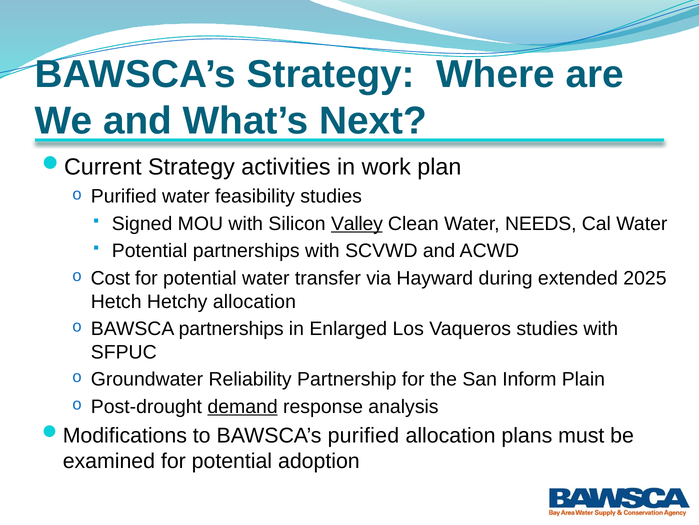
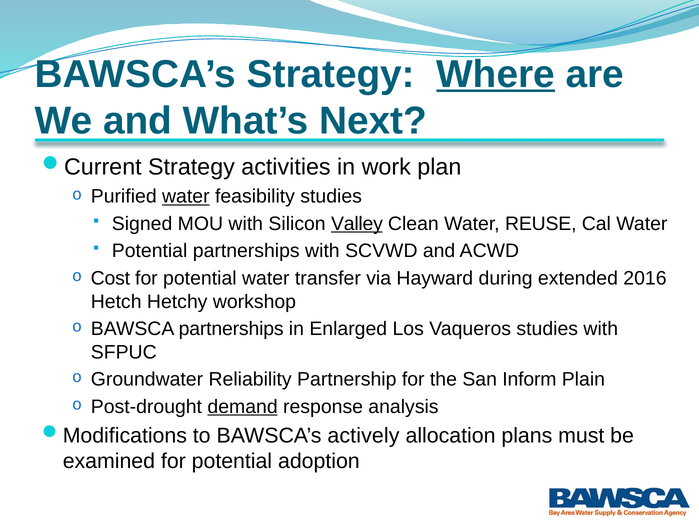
Where underline: none -> present
water at (186, 196) underline: none -> present
NEEDS: NEEDS -> REUSE
2025: 2025 -> 2016
Hetchy allocation: allocation -> workshop
BAWSCA’s purified: purified -> actively
